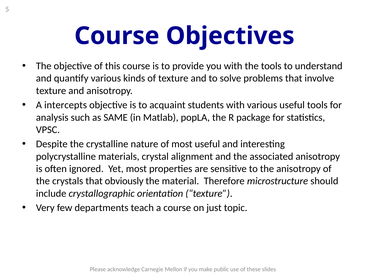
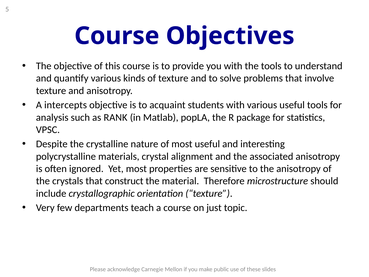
SAME: SAME -> RANK
obviously: obviously -> construct
